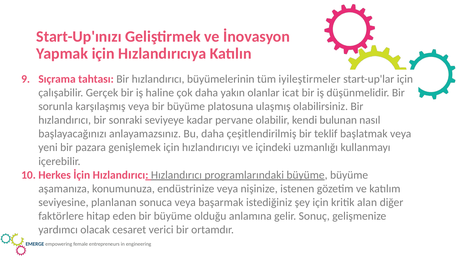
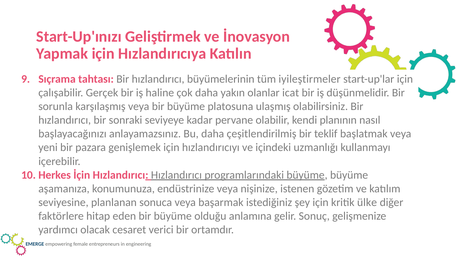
bulunan: bulunan -> planının
alan: alan -> ülke
